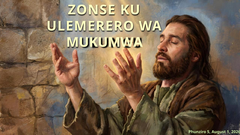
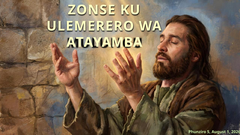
MUKUMWA: MUKUMWA -> ATAYAMBA
